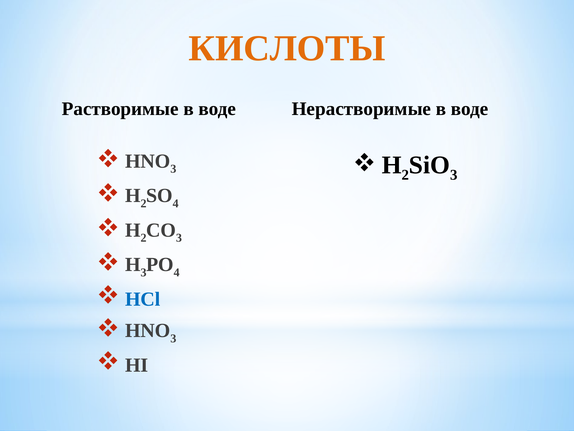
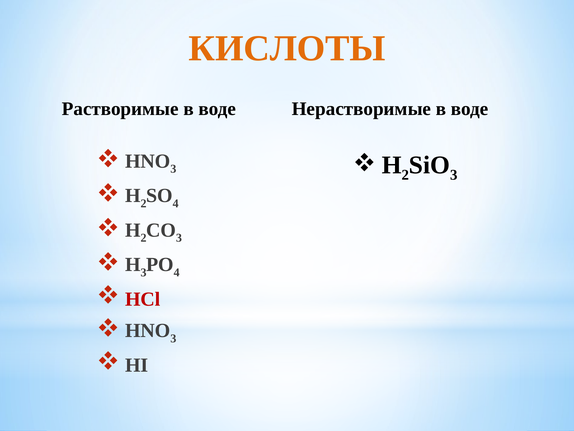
HCl colour: blue -> red
